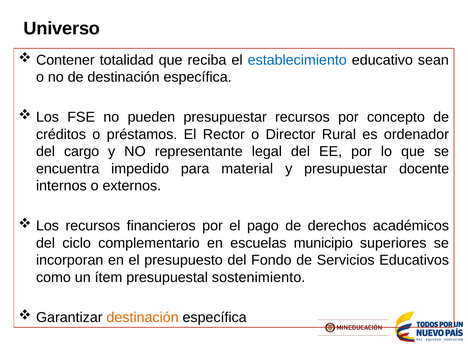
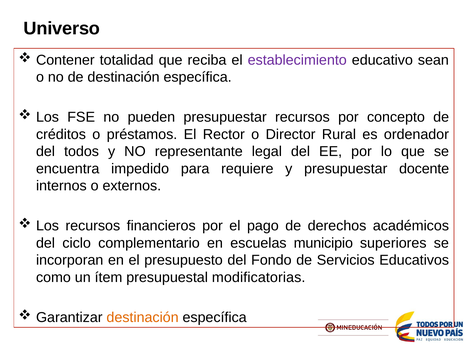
establecimiento colour: blue -> purple
cargo: cargo -> todos
material: material -> requiere
sostenimiento: sostenimiento -> modificatorias
